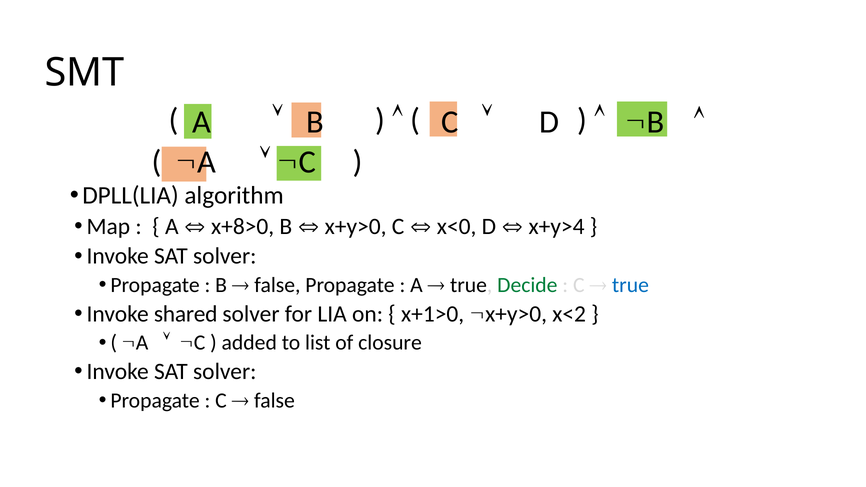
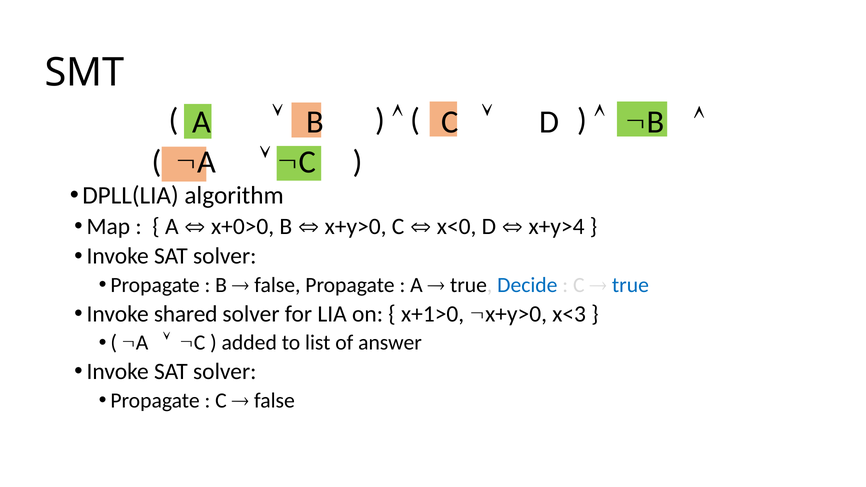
x+8>0: x+8>0 -> x+0>0
Decide colour: green -> blue
x<2: x<2 -> x<3
closure: closure -> answer
